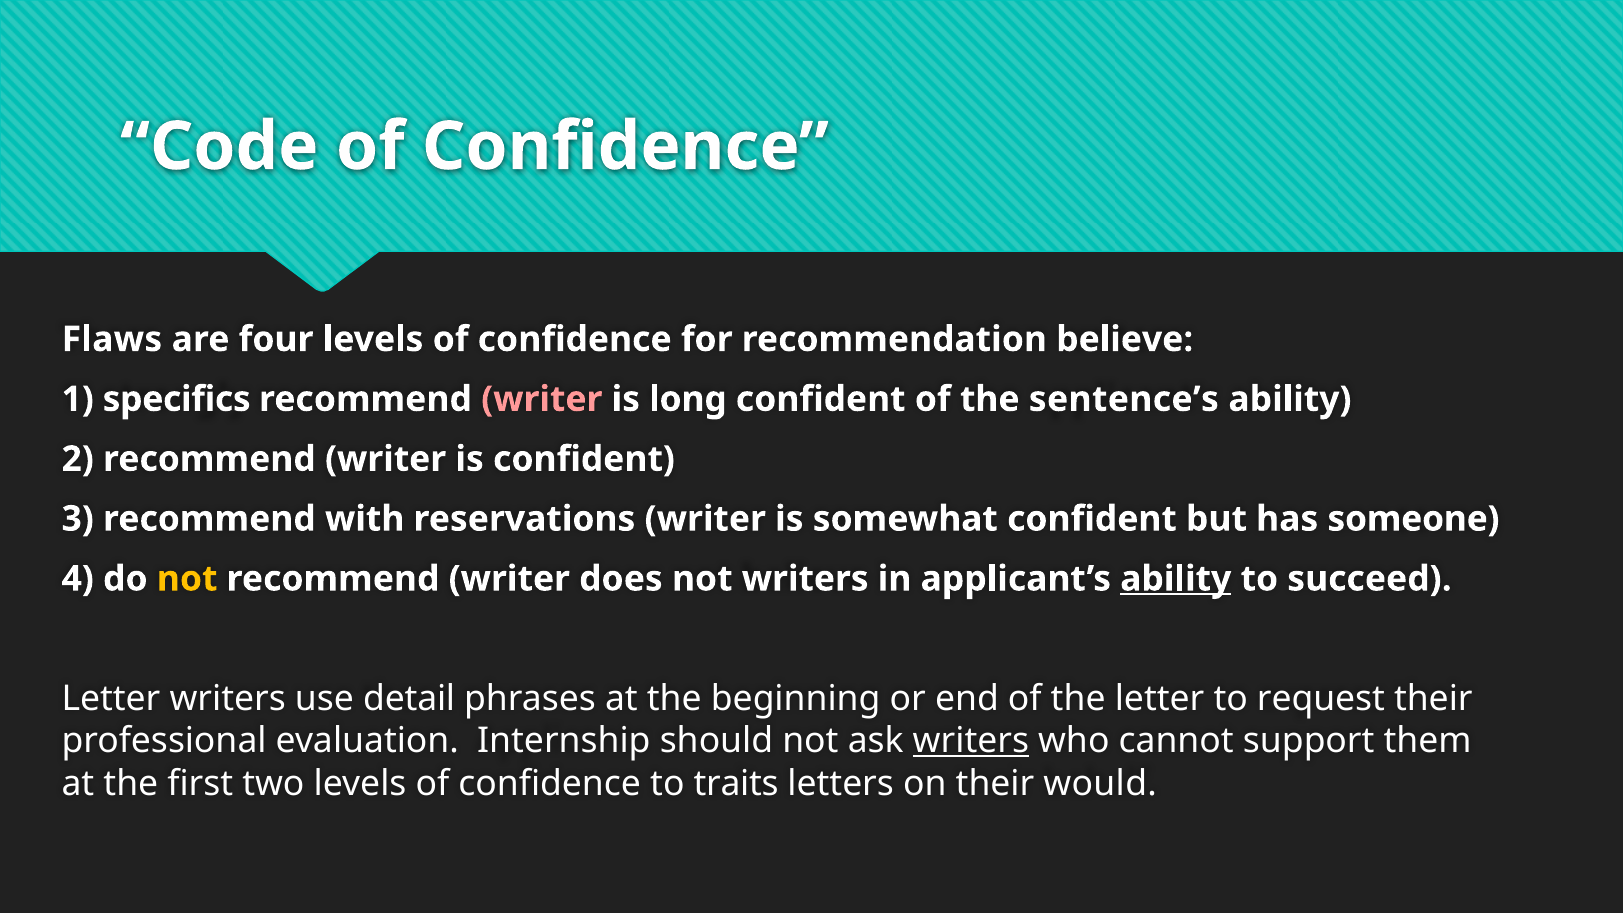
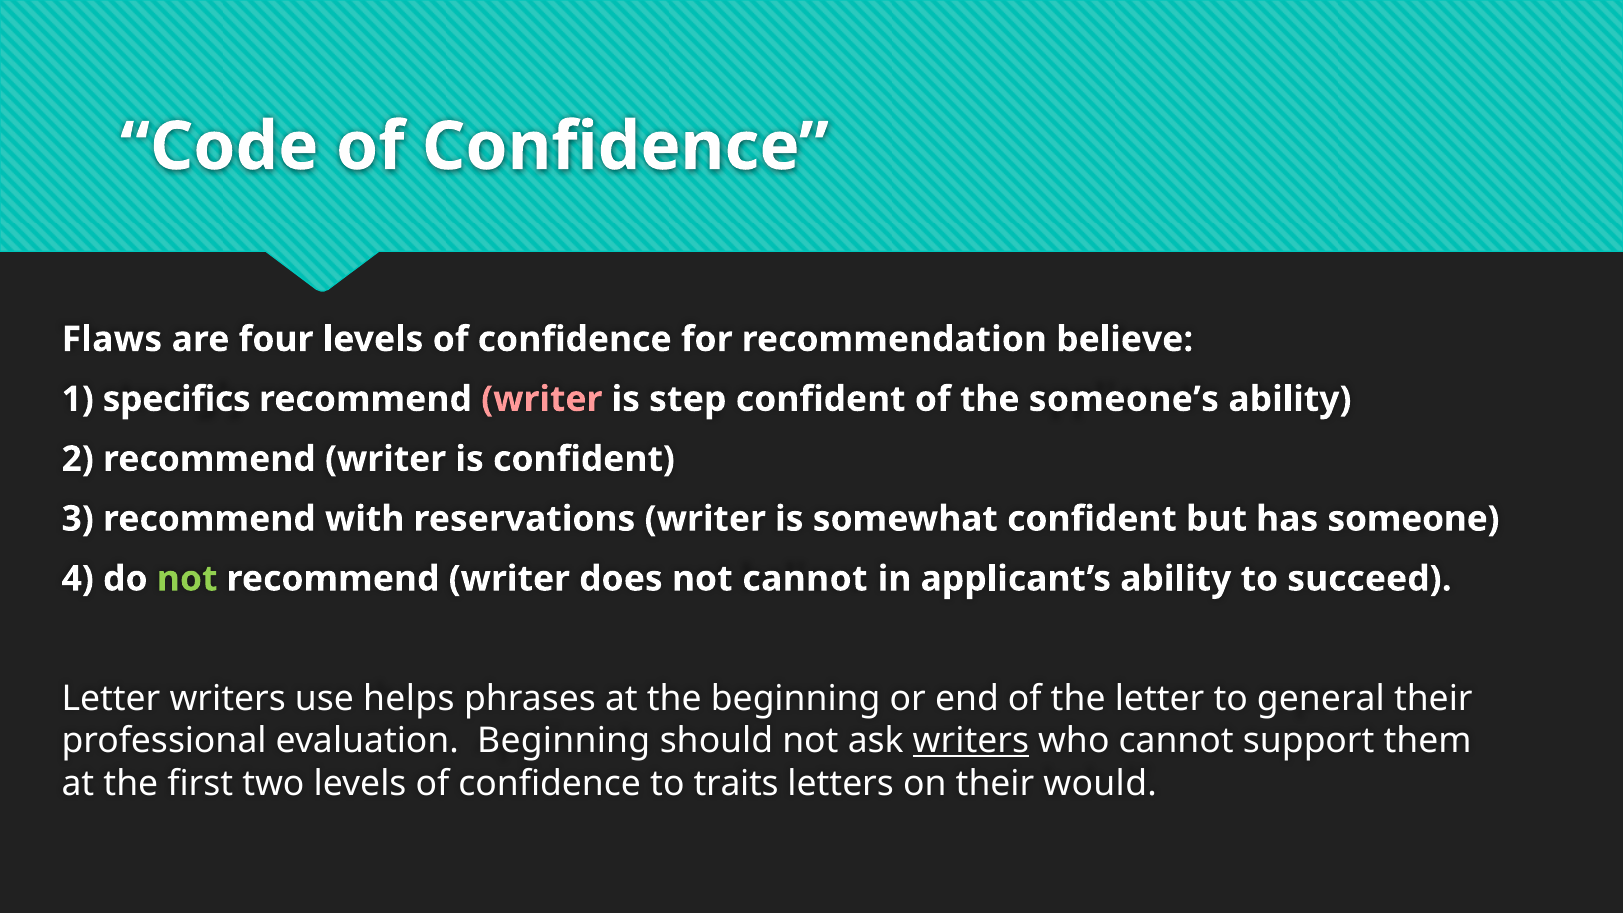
long: long -> step
sentence’s: sentence’s -> someone’s
not at (187, 579) colour: yellow -> light green
not writers: writers -> cannot
ability at (1176, 579) underline: present -> none
detail: detail -> helps
request: request -> general
evaluation Internship: Internship -> Beginning
